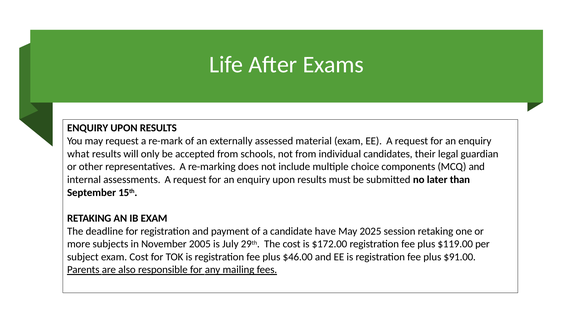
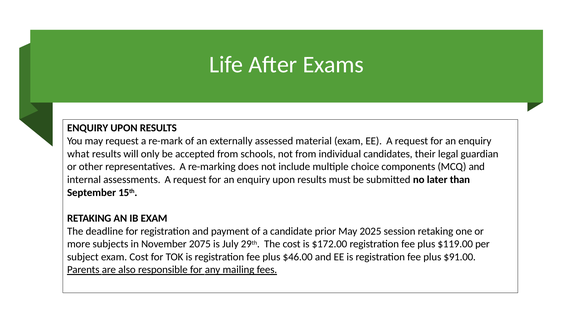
have: have -> prior
2005: 2005 -> 2075
